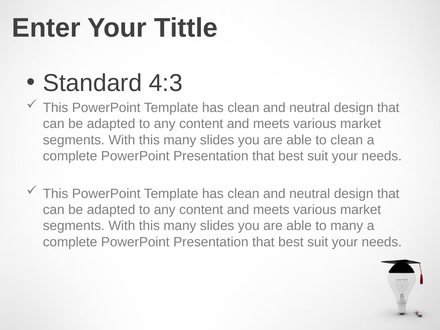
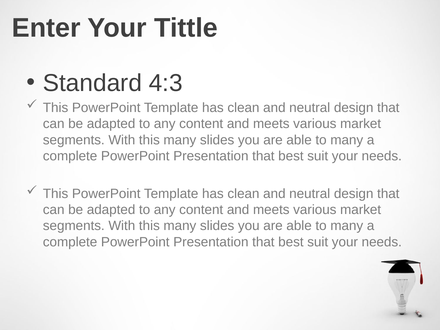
clean at (347, 140): clean -> many
